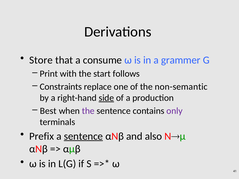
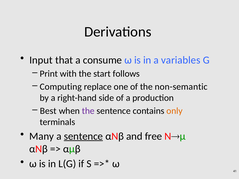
Store: Store -> Input
grammer: grammer -> variables
Constraints: Constraints -> Computing
side underline: present -> none
only colour: purple -> orange
Prefix: Prefix -> Many
also: also -> free
